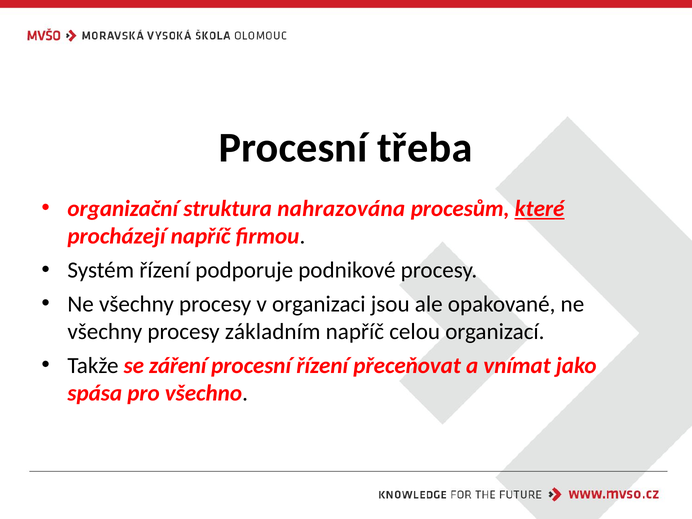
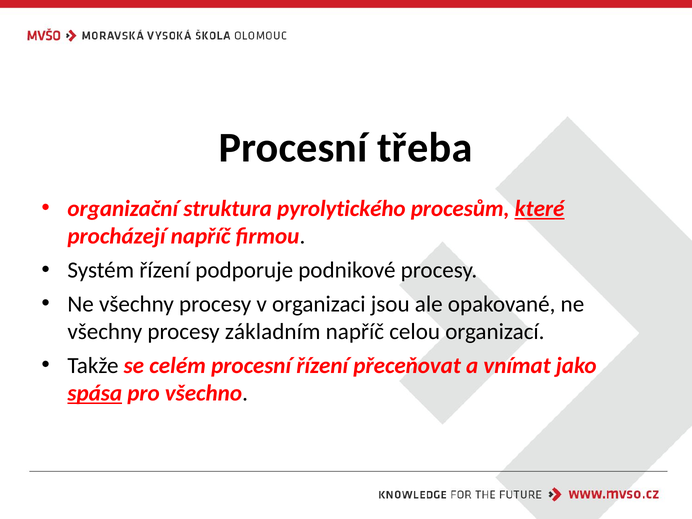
nahrazována: nahrazována -> pyrolytického
záření: záření -> celém
spása underline: none -> present
